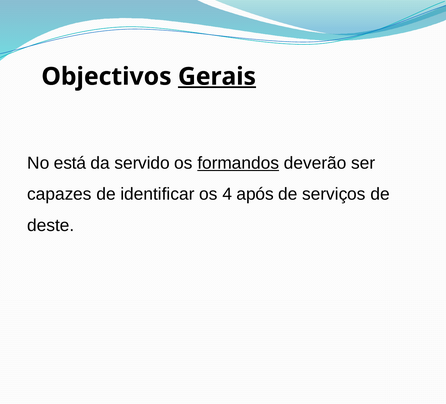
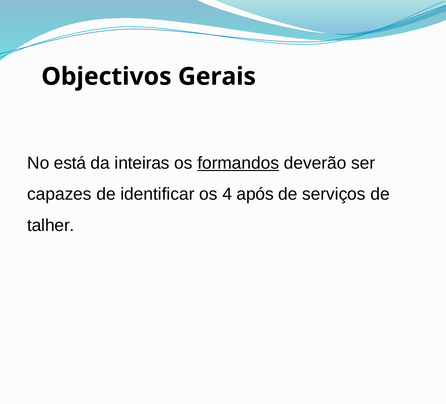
Gerais underline: present -> none
servido: servido -> inteiras
deste: deste -> talher
